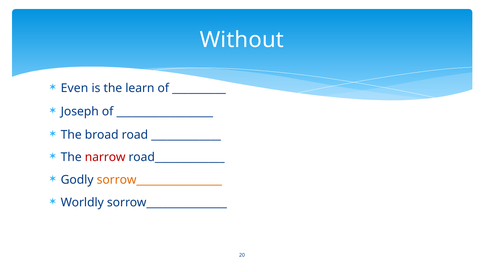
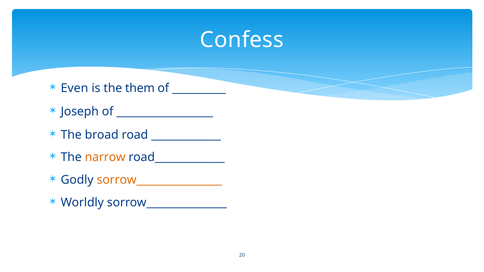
Without: Without -> Confess
learn: learn -> them
narrow colour: red -> orange
